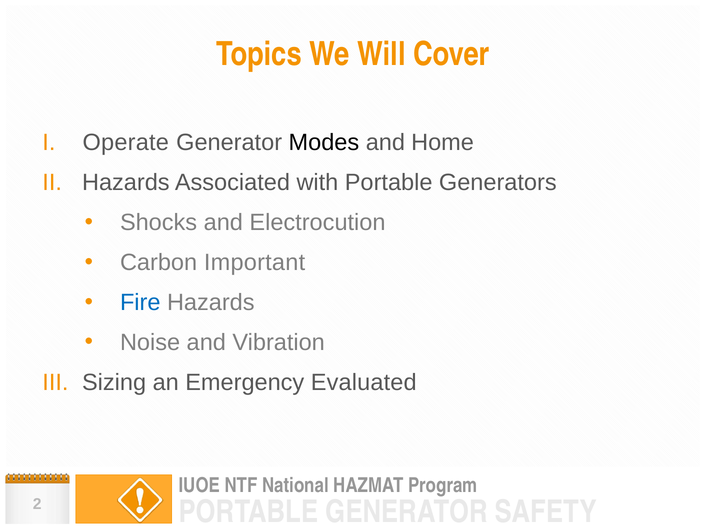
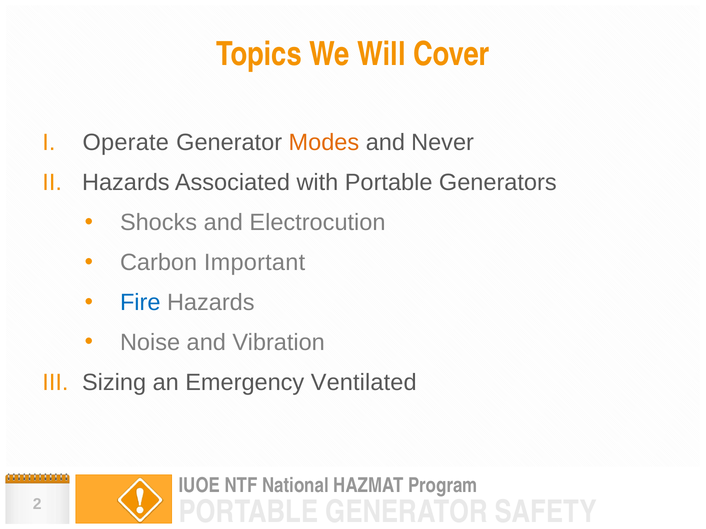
Modes colour: black -> orange
Home: Home -> Never
Evaluated: Evaluated -> Ventilated
